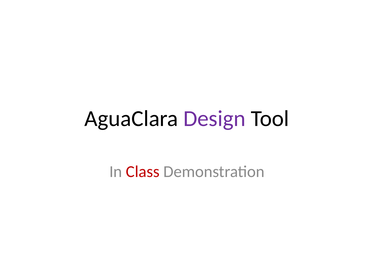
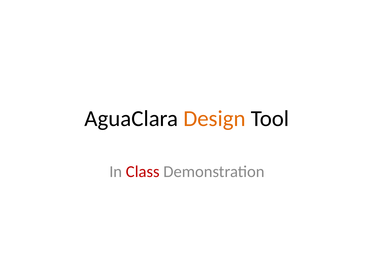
Design colour: purple -> orange
